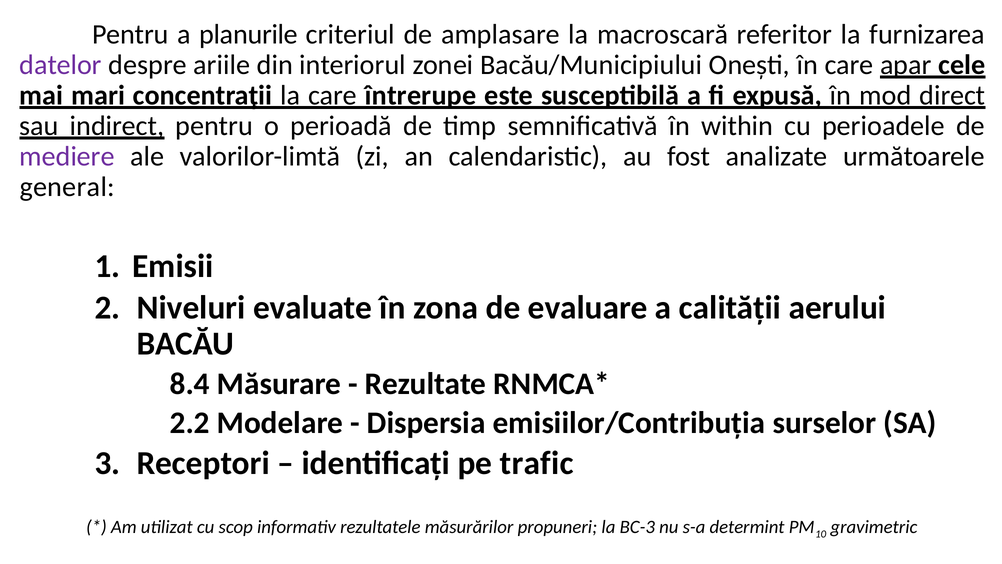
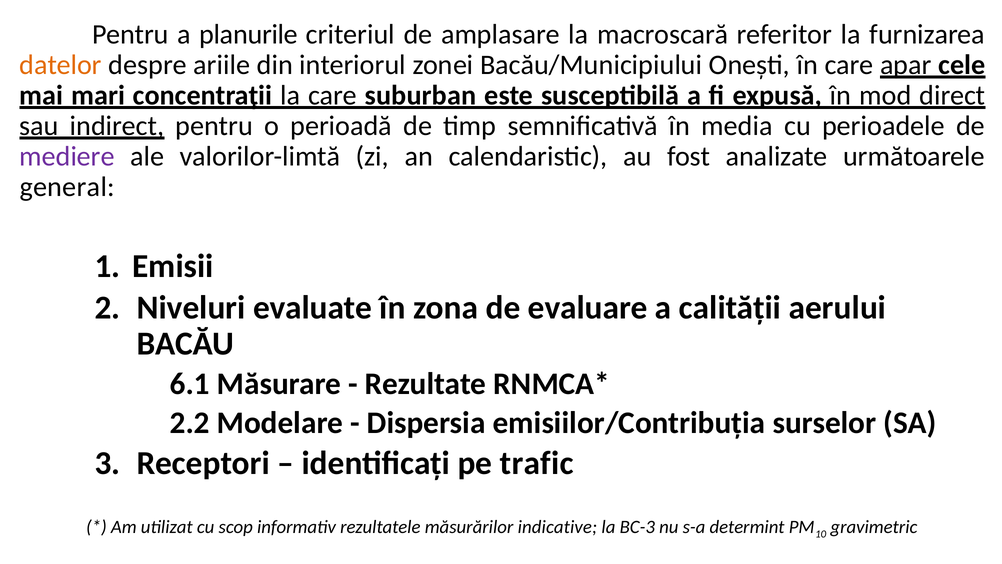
datelor colour: purple -> orange
întrerupe: întrerupe -> suburban
within: within -> media
8.4: 8.4 -> 6.1
propuneri: propuneri -> indicative
